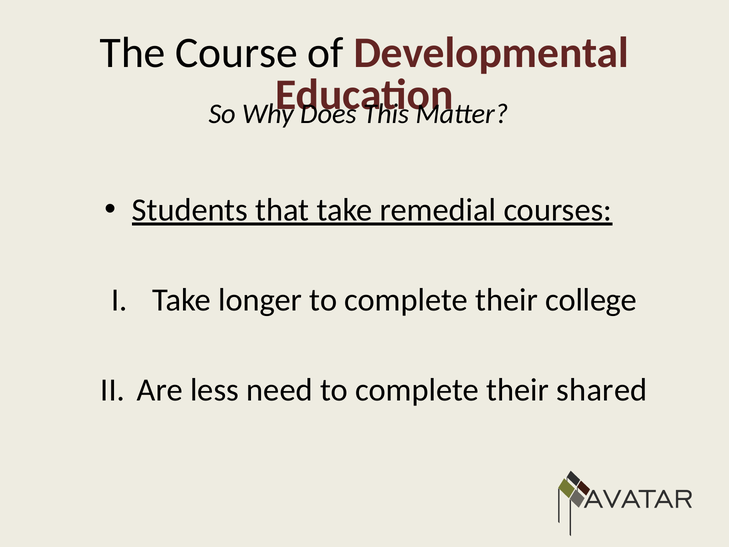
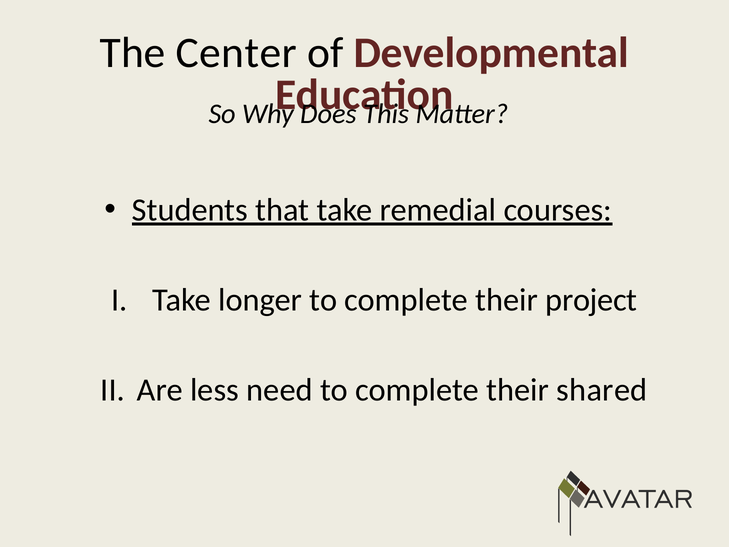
Course: Course -> Center
college: college -> project
